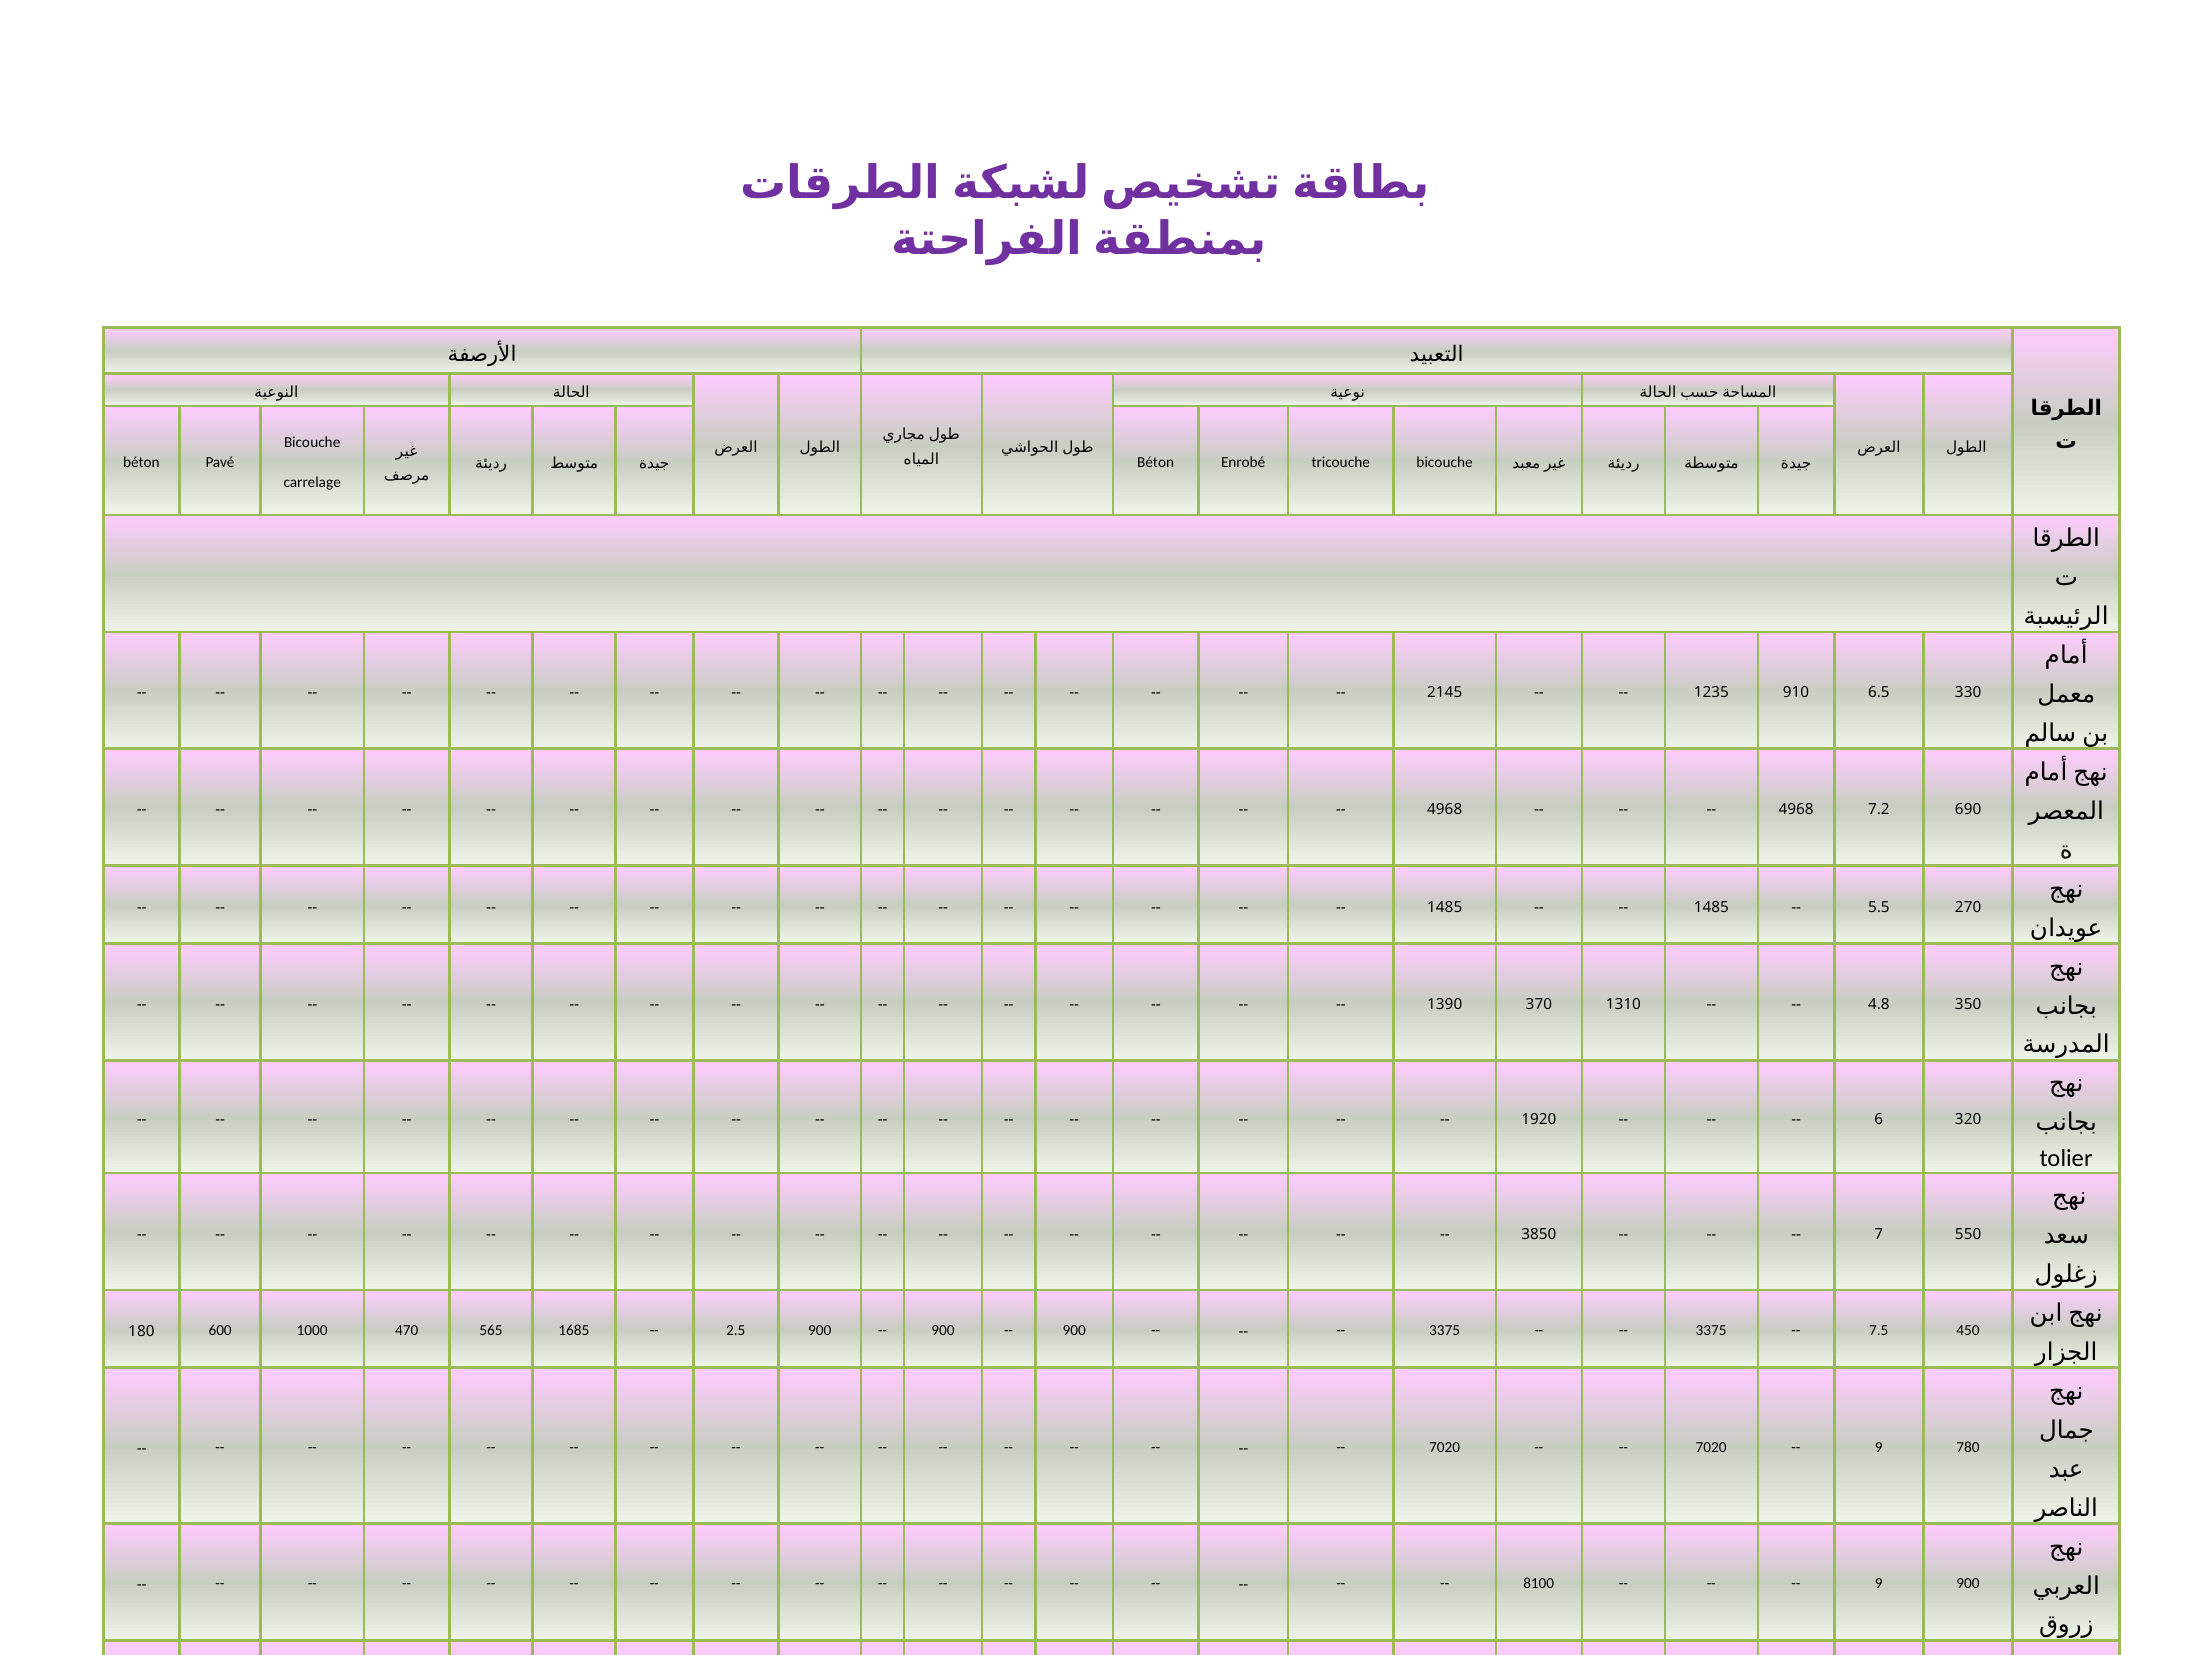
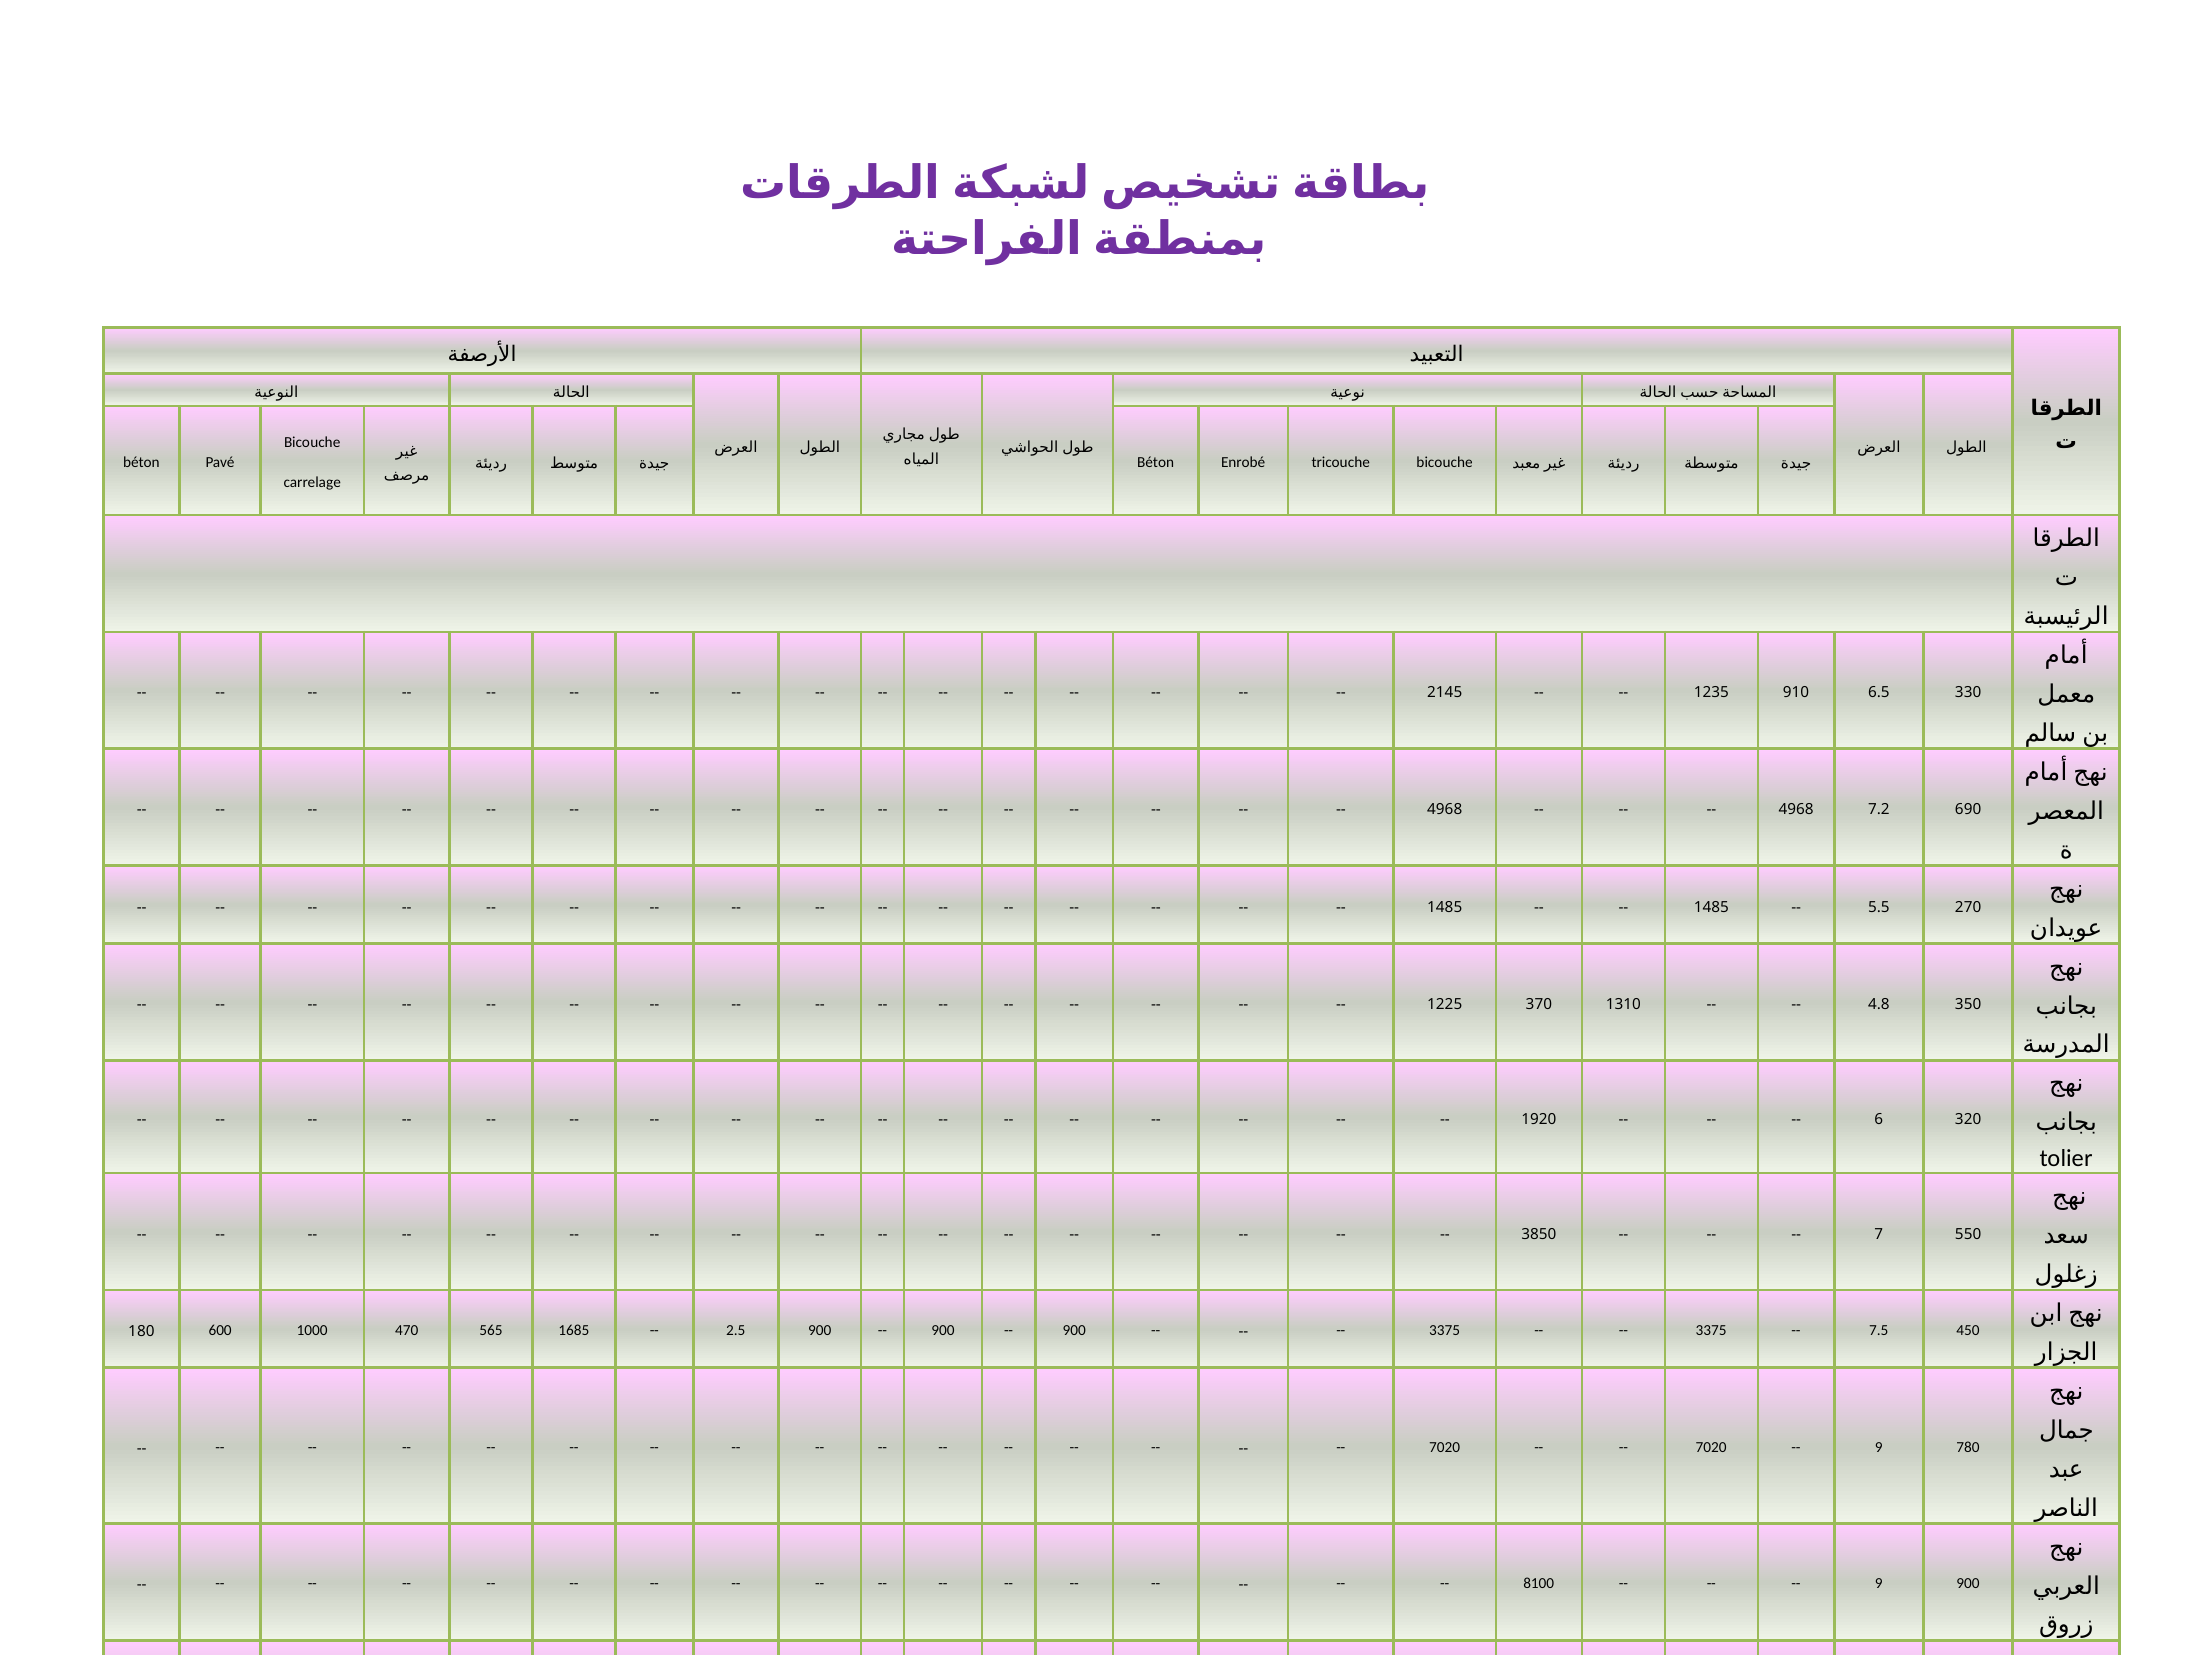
1390: 1390 -> 1225
